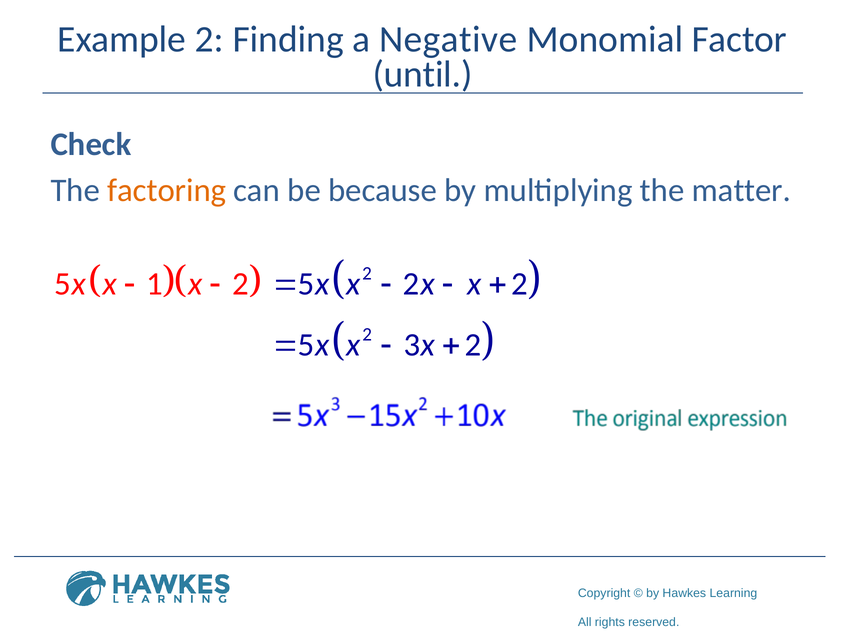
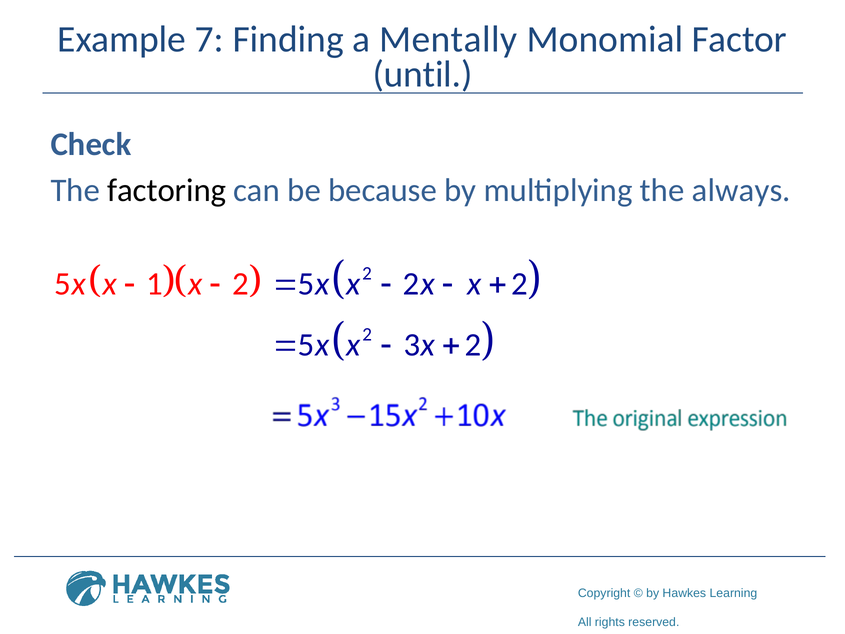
Example 2: 2 -> 7
Negative: Negative -> Mentally
factoring colour: orange -> black
matter: matter -> always
